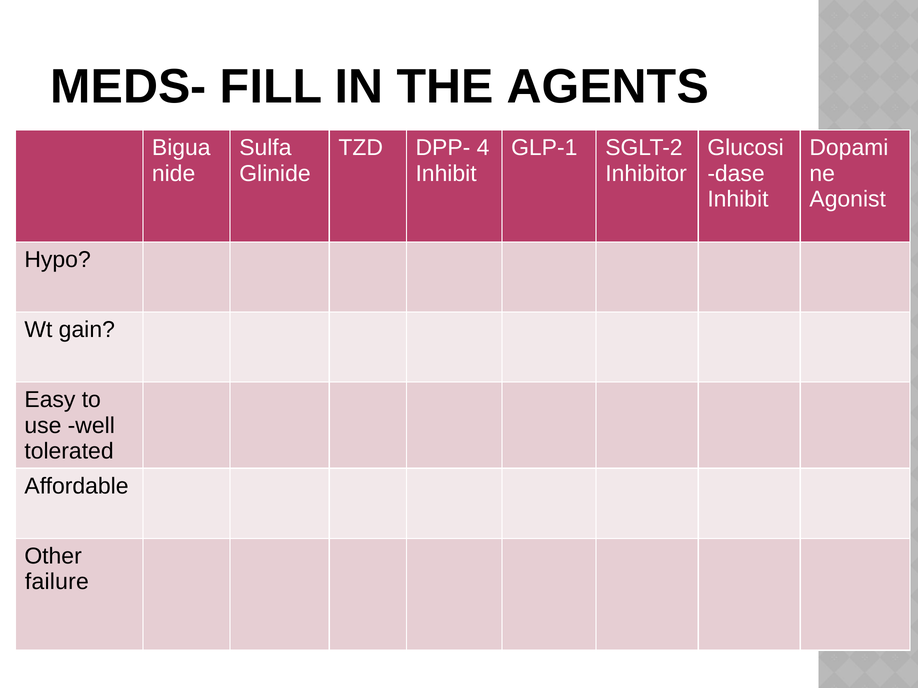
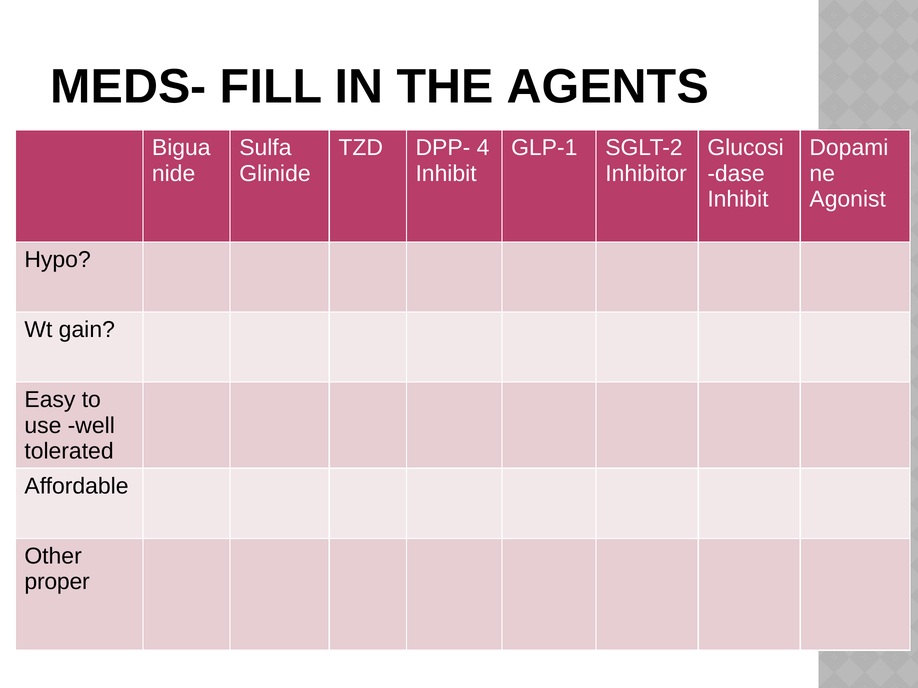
failure: failure -> proper
